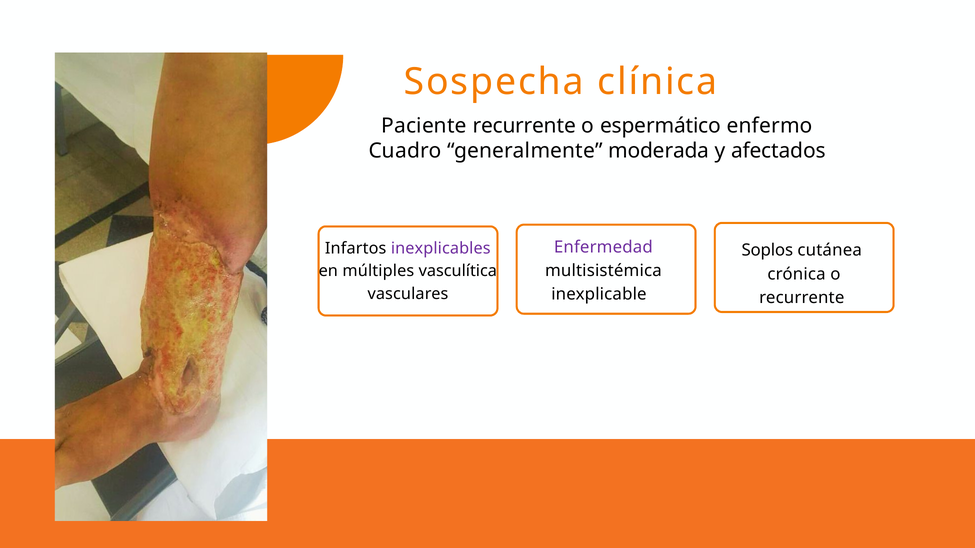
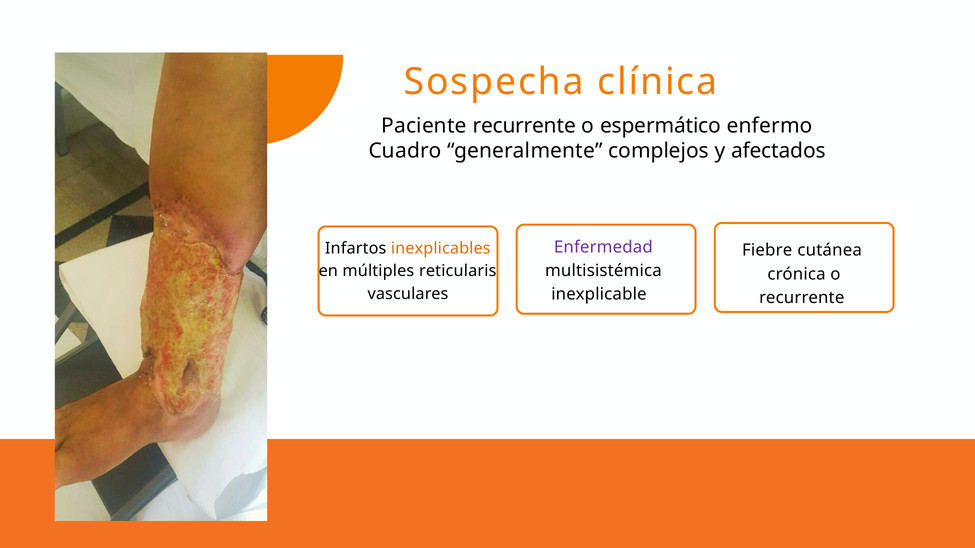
moderada: moderada -> complejos
inexplicables colour: purple -> orange
Soplos: Soplos -> Fiebre
vasculítica: vasculítica -> reticularis
